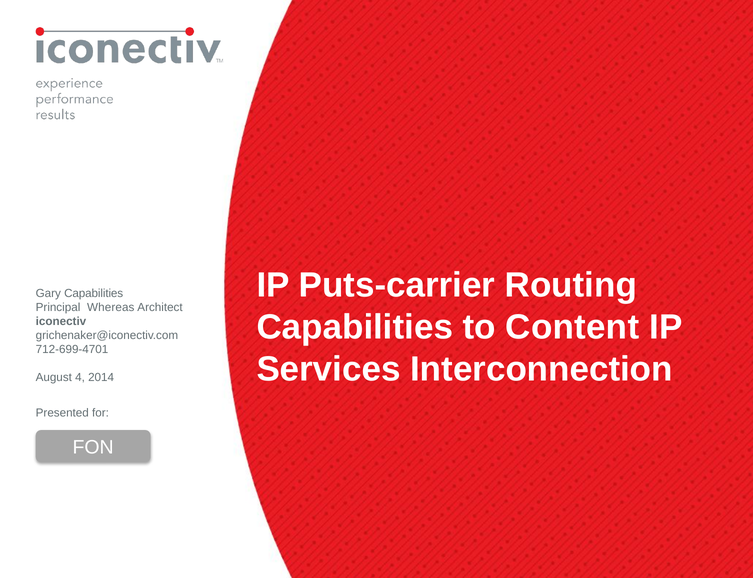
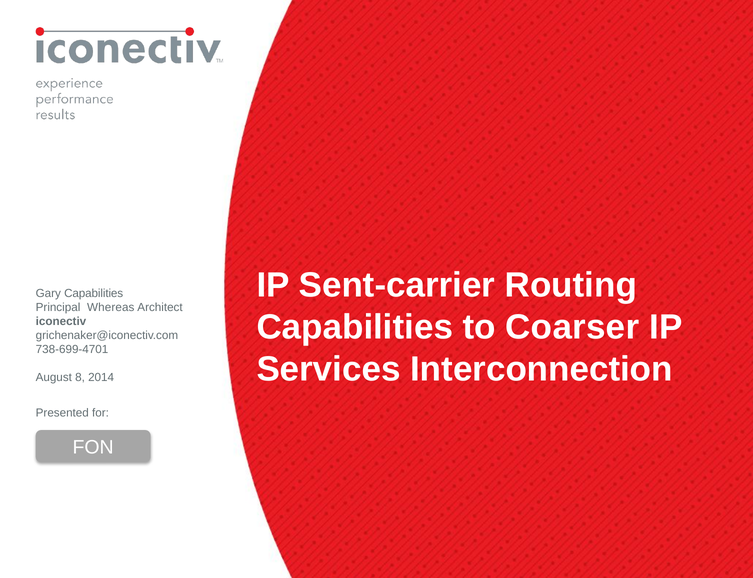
Puts-carrier: Puts-carrier -> Sent-carrier
Content: Content -> Coarser
712-699-4701: 712-699-4701 -> 738-699-4701
4: 4 -> 8
